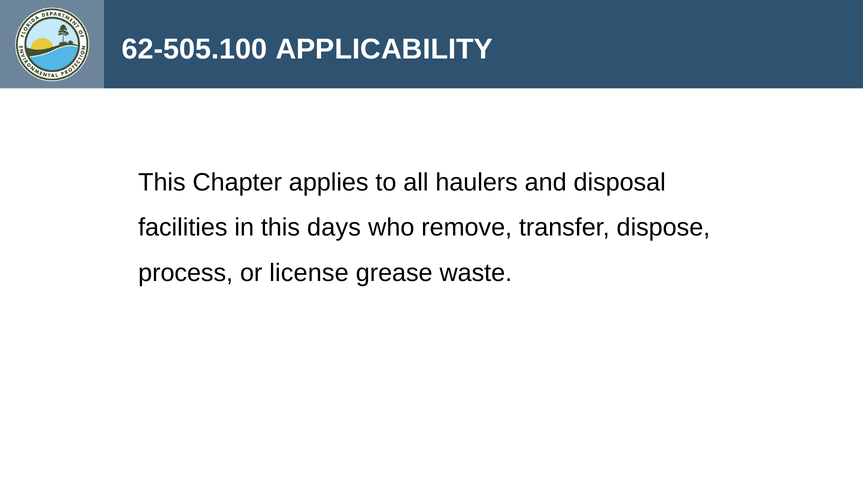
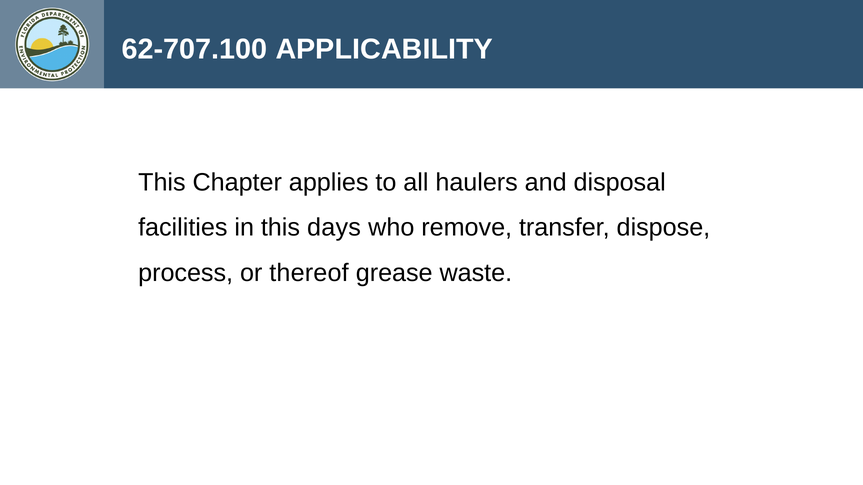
62-505.100: 62-505.100 -> 62-707.100
license: license -> thereof
